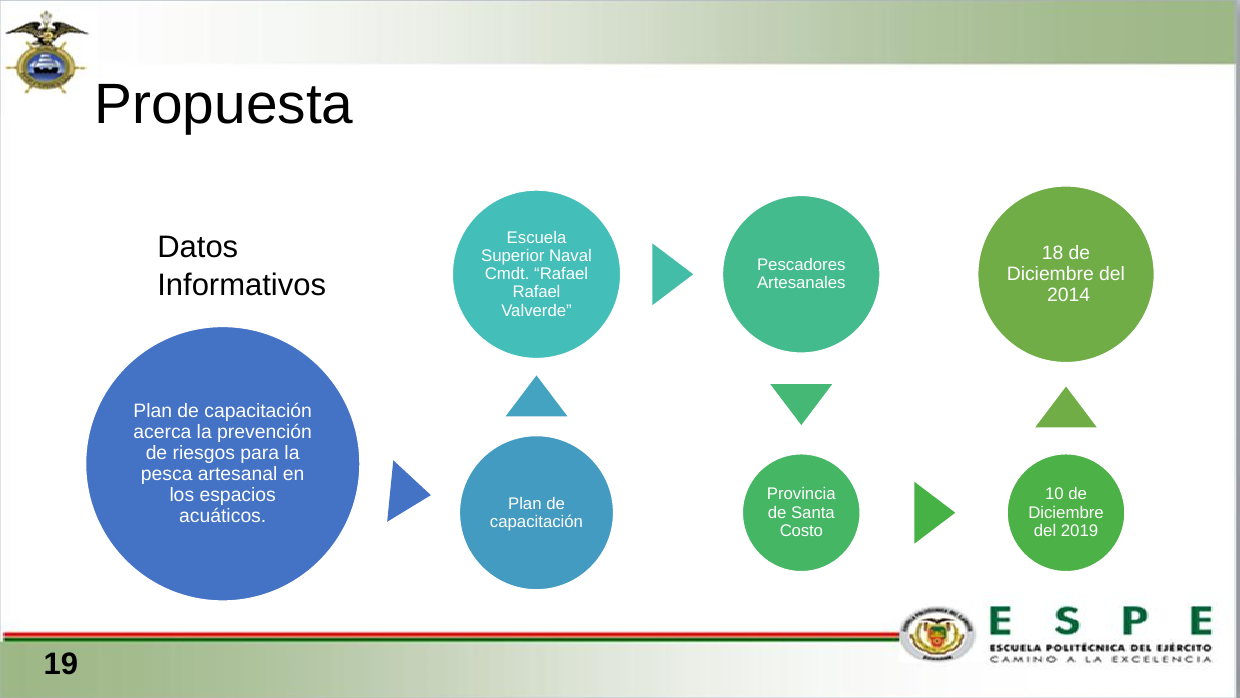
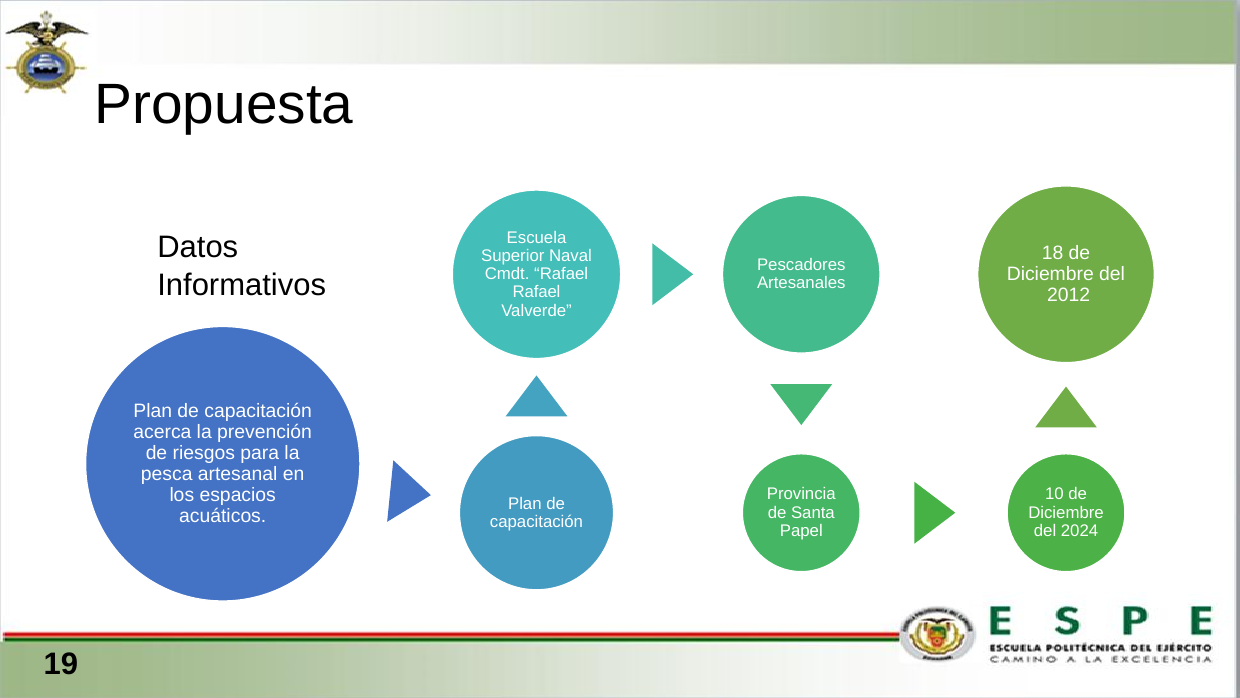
2014: 2014 -> 2012
Costo: Costo -> Papel
2019: 2019 -> 2024
